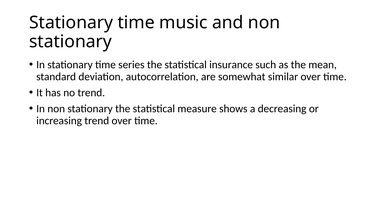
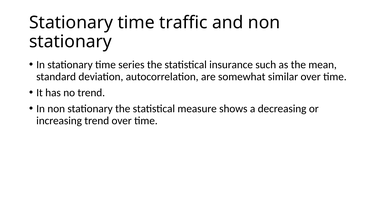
music: music -> traffic
